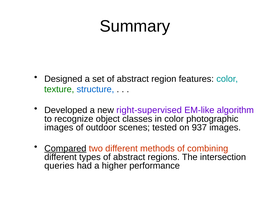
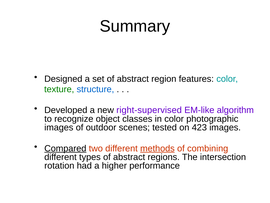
937: 937 -> 423
methods underline: none -> present
queries: queries -> rotation
